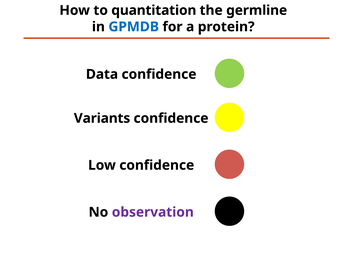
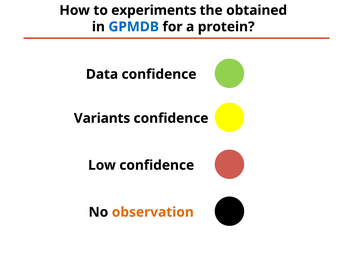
quantitation: quantitation -> experiments
germline: germline -> obtained
observation colour: purple -> orange
